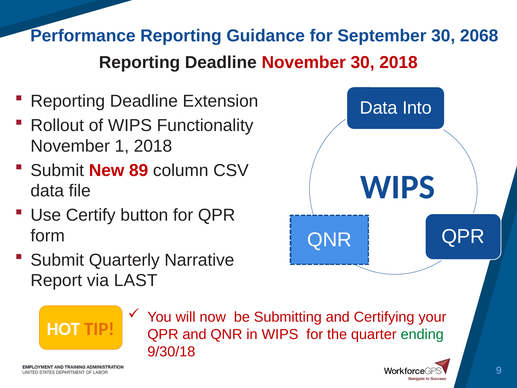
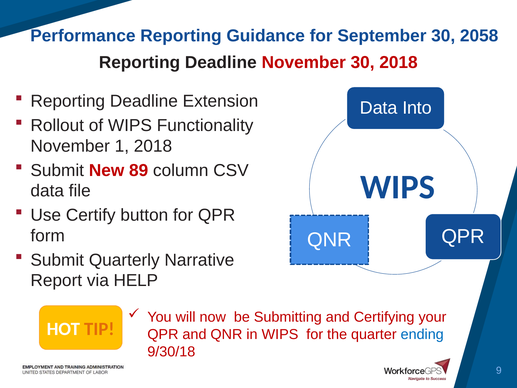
2068: 2068 -> 2058
LAST: LAST -> HELP
ending colour: green -> blue
